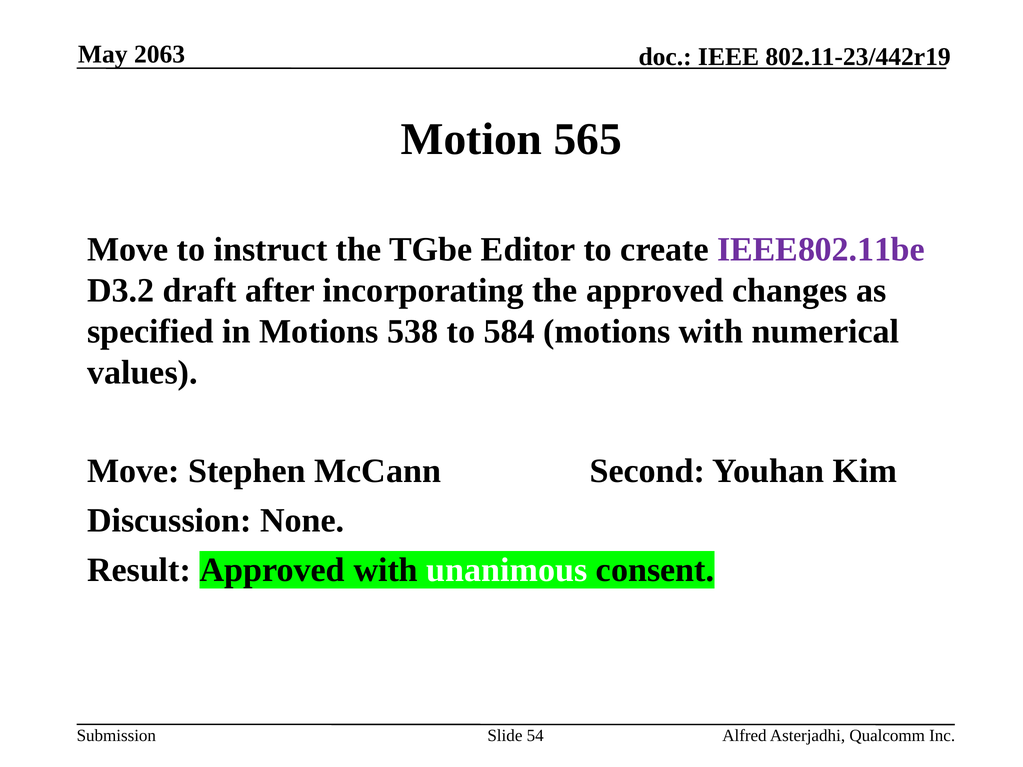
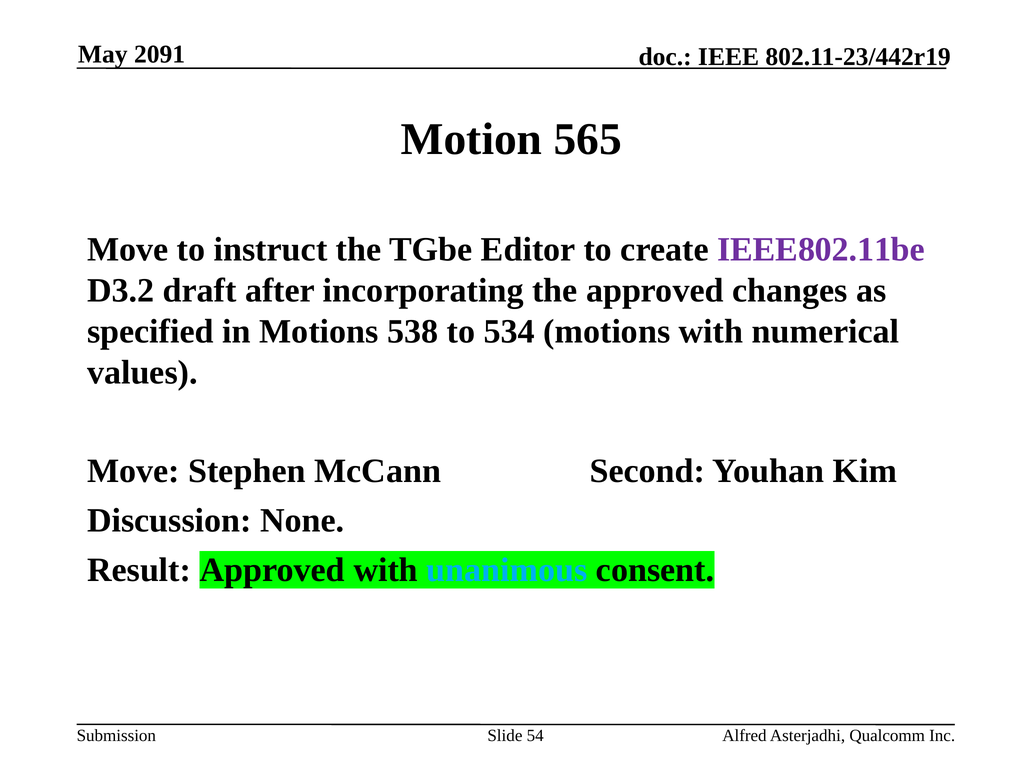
2063: 2063 -> 2091
584: 584 -> 534
unanimous colour: white -> light blue
